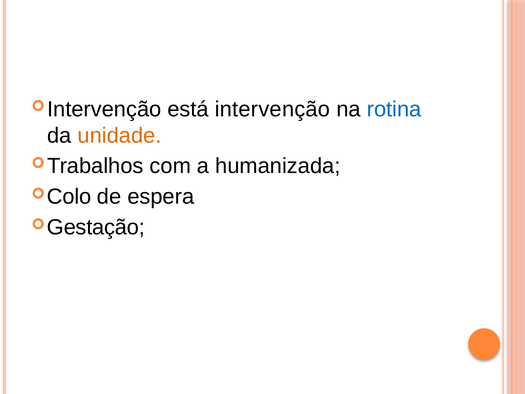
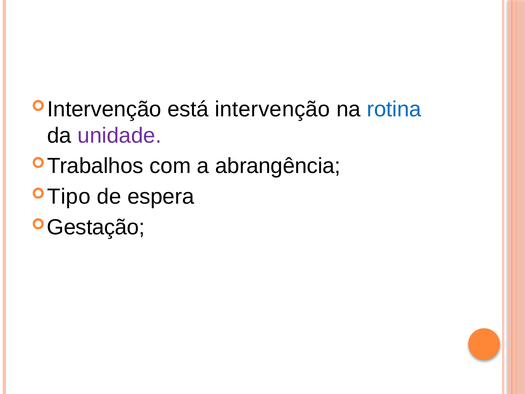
unidade colour: orange -> purple
humanizada: humanizada -> abrangência
Colo: Colo -> Tipo
